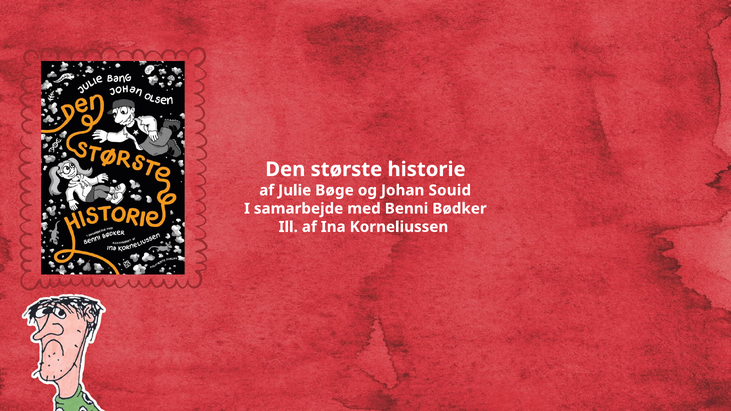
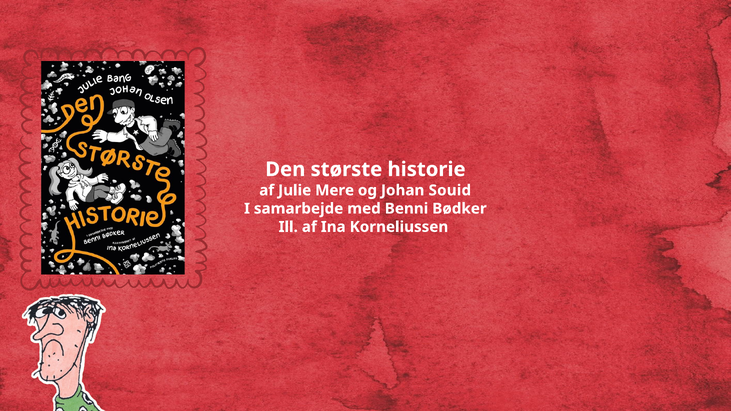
Bøge: Bøge -> Mere
